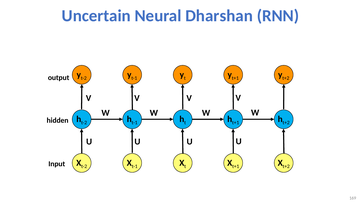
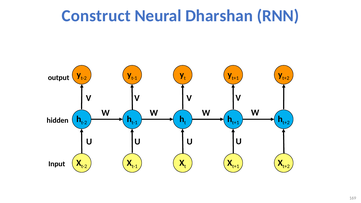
Uncertain: Uncertain -> Construct
